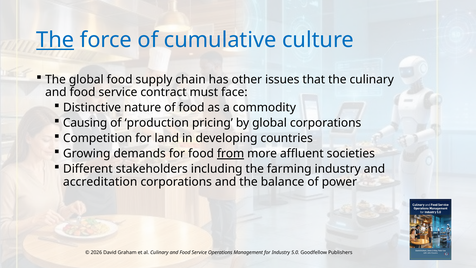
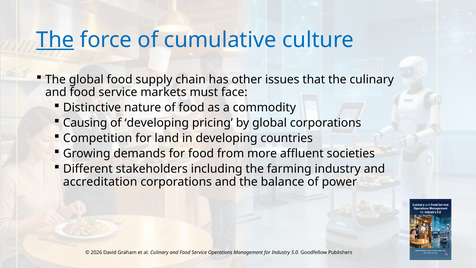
contract: contract -> markets
of production: production -> developing
from underline: present -> none
